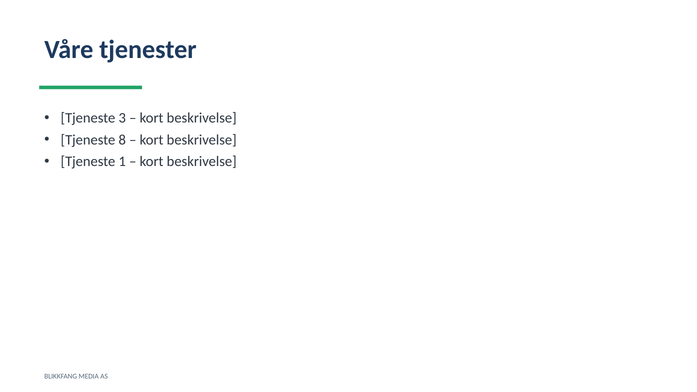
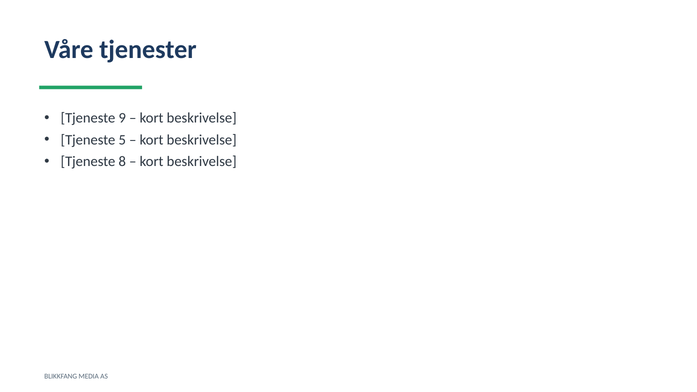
3: 3 -> 9
8: 8 -> 5
1: 1 -> 8
